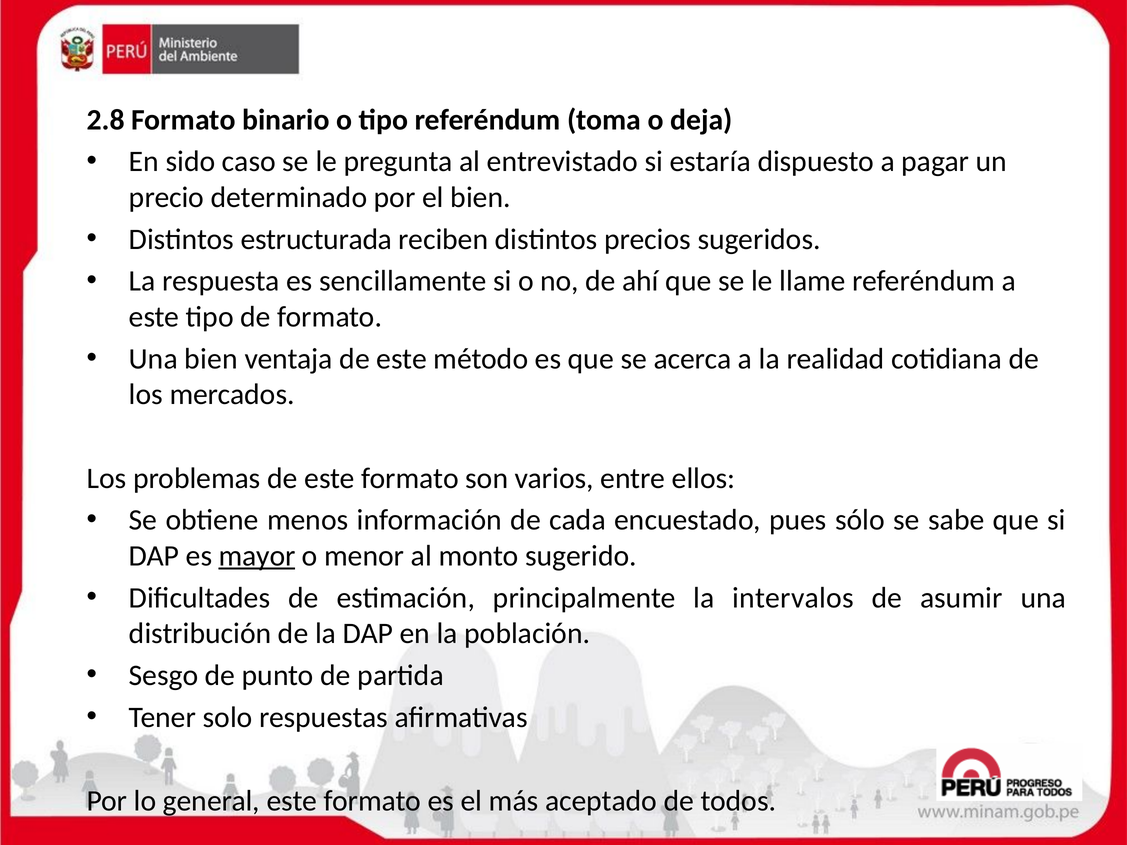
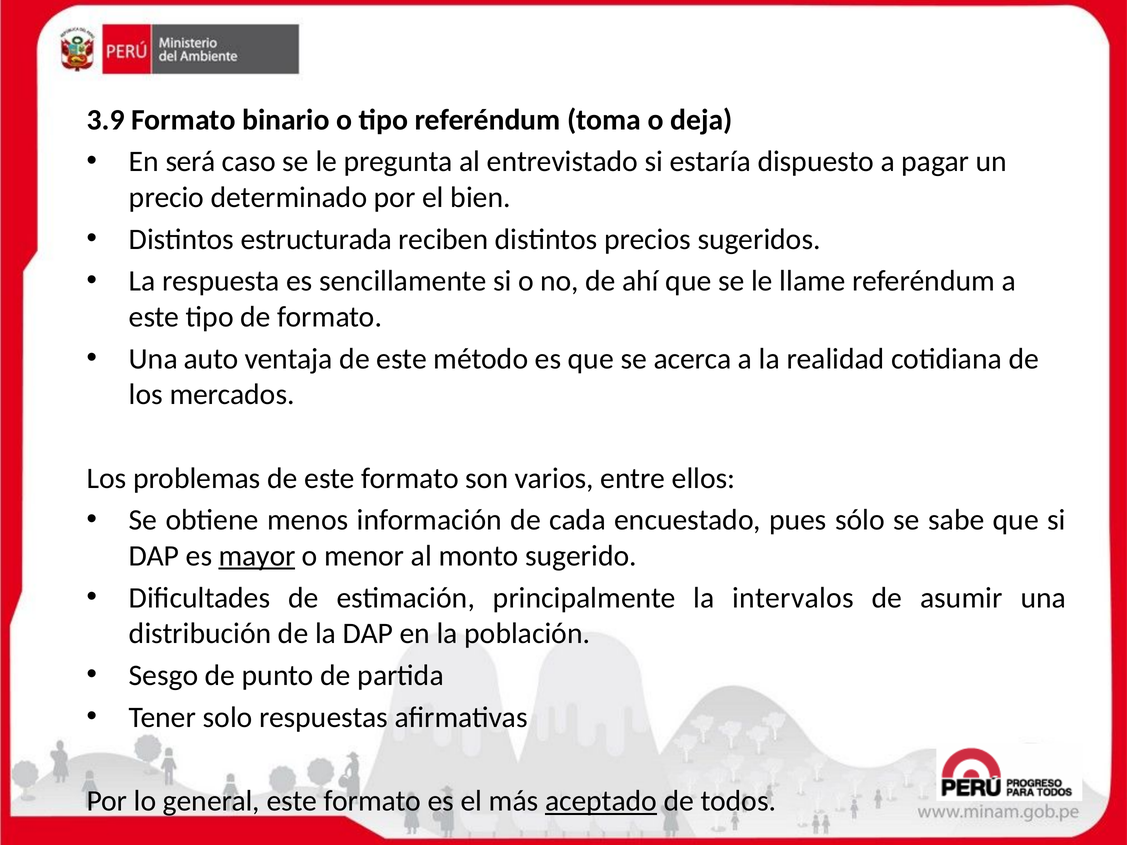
2.8: 2.8 -> 3.9
sido: sido -> será
Una bien: bien -> auto
aceptado underline: none -> present
